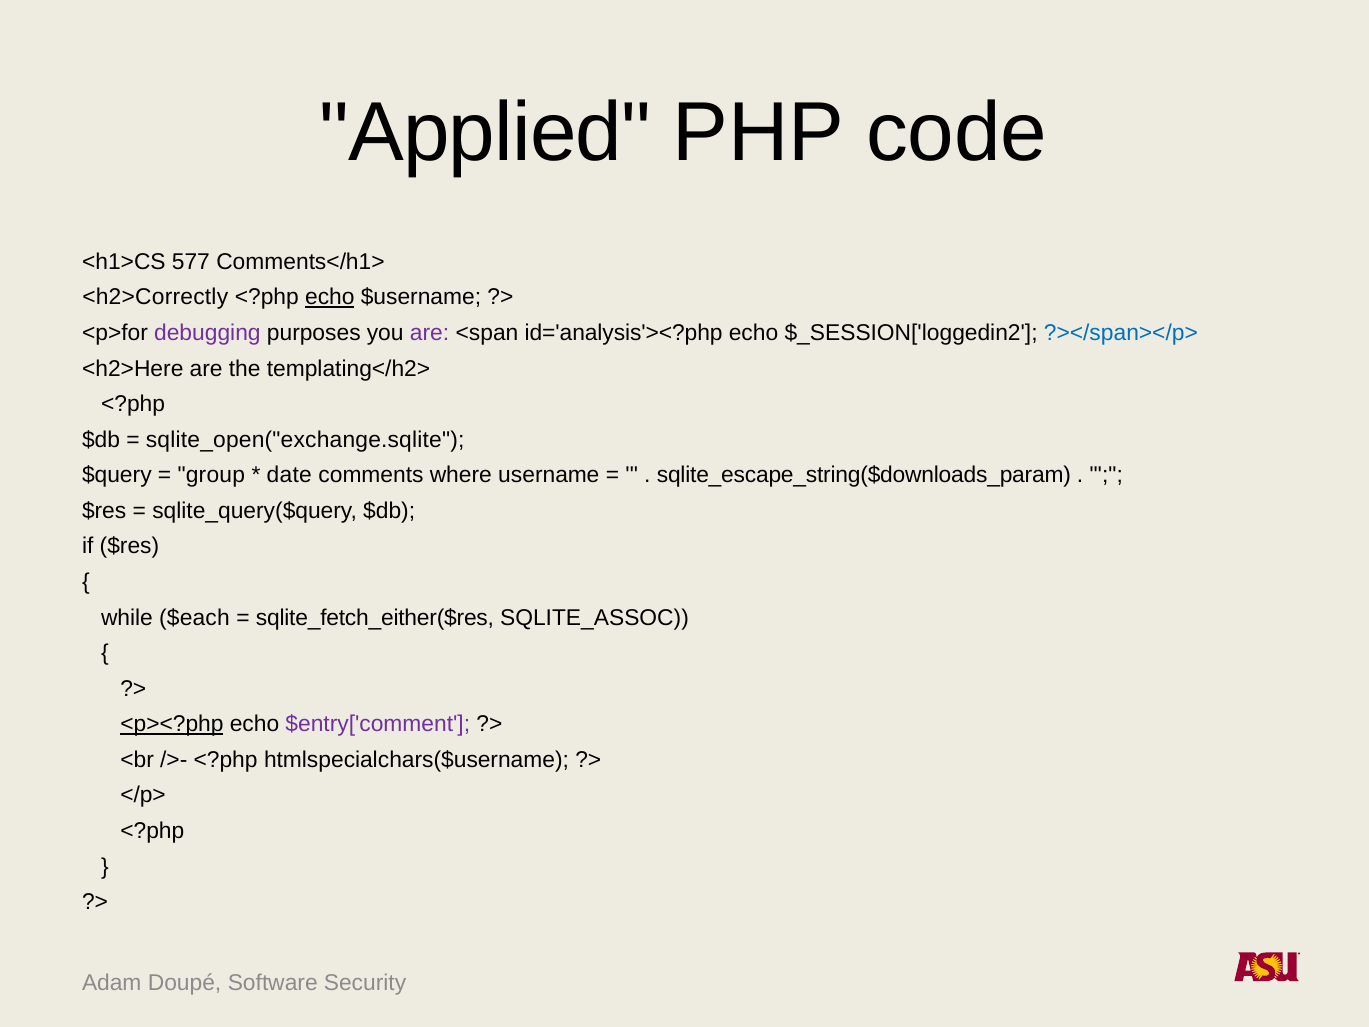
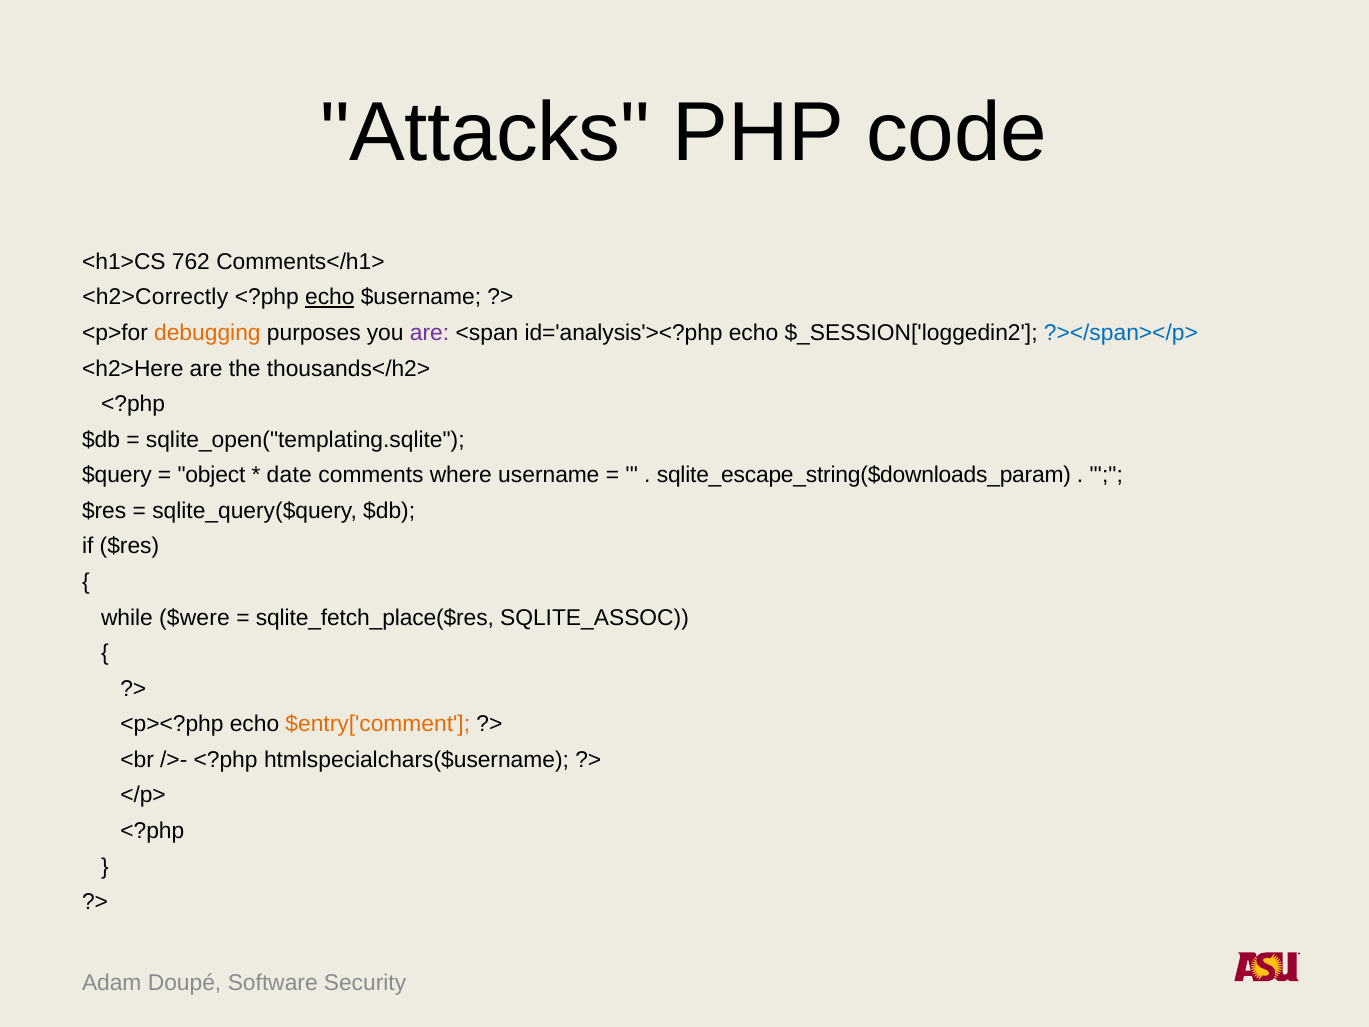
Applied: Applied -> Attacks
577: 577 -> 762
debugging colour: purple -> orange
templating</h2>: templating</h2> -> thousands</h2>
sqlite_open("exchange.sqlite: sqlite_open("exchange.sqlite -> sqlite_open("templating.sqlite
group: group -> object
$each: $each -> $were
sqlite_fetch_either($res: sqlite_fetch_either($res -> sqlite_fetch_place($res
<p><?php underline: present -> none
$entry['comment colour: purple -> orange
